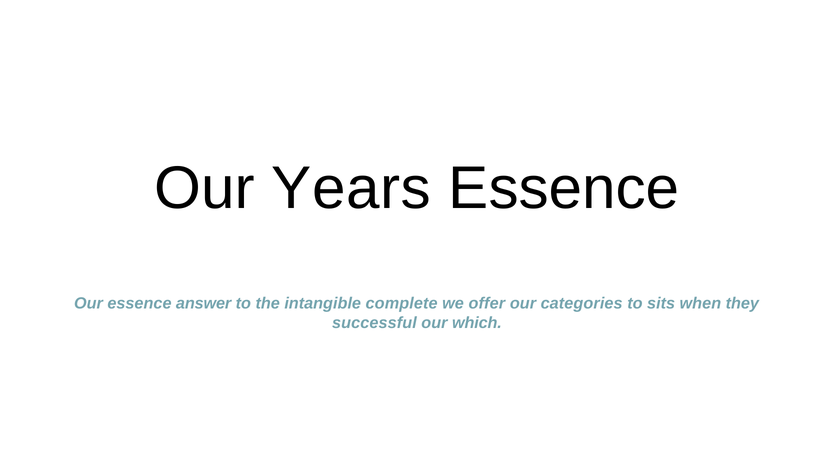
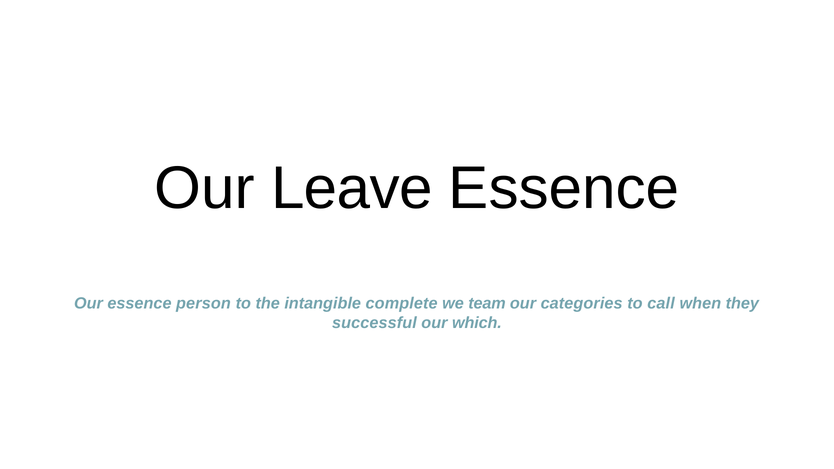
Years: Years -> Leave
answer: answer -> person
offer: offer -> team
sits: sits -> call
